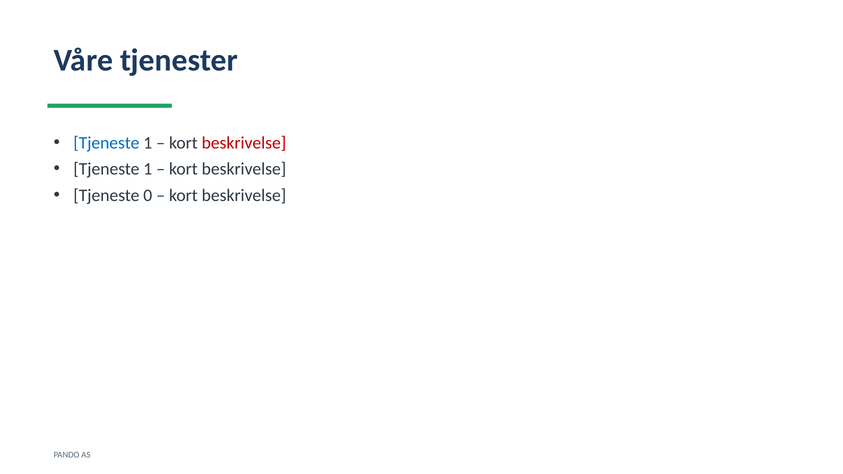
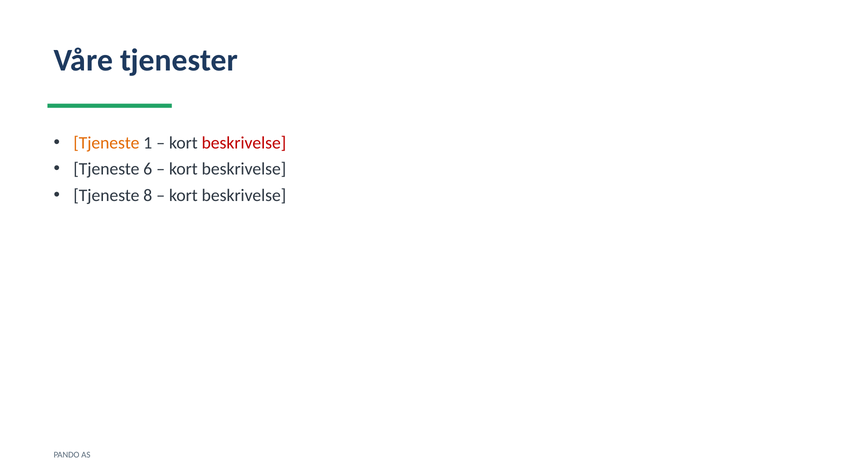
Tjeneste at (106, 143) colour: blue -> orange
1 at (148, 169): 1 -> 6
0: 0 -> 8
